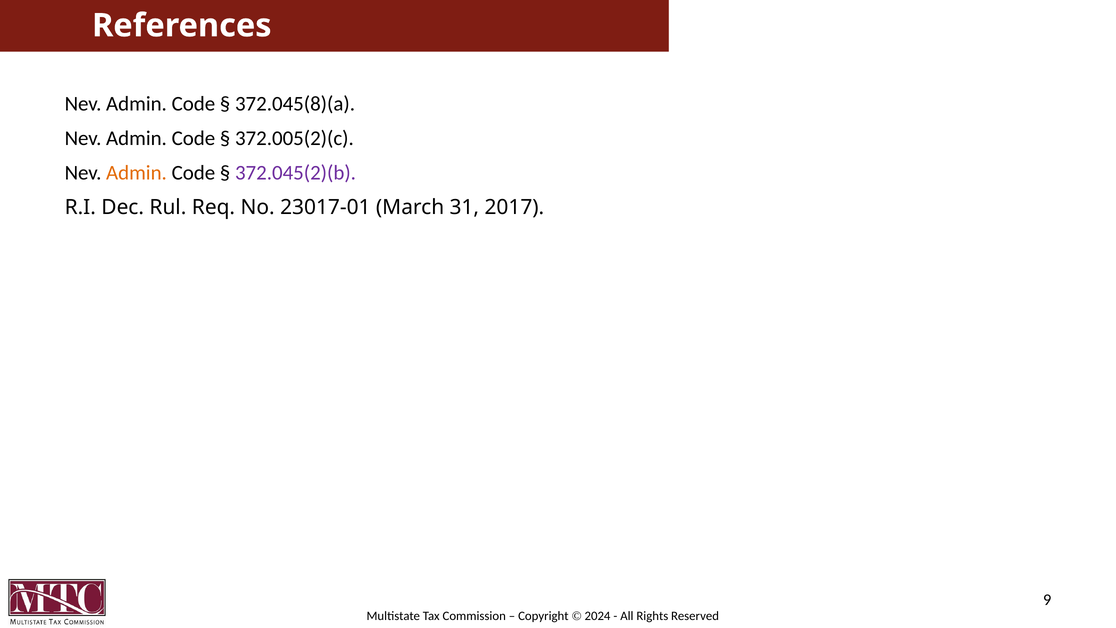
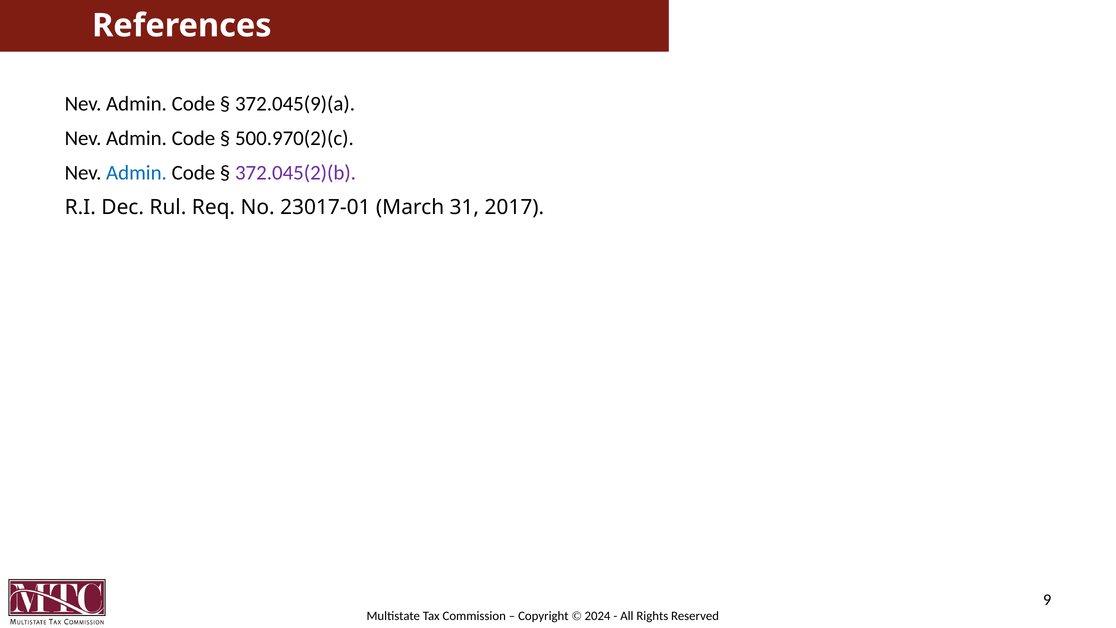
372.045(8)(a: 372.045(8)(a -> 372.045(9)(a
372.005(2)(c: 372.005(2)(c -> 500.970(2)(c
Admin at (136, 173) colour: orange -> blue
